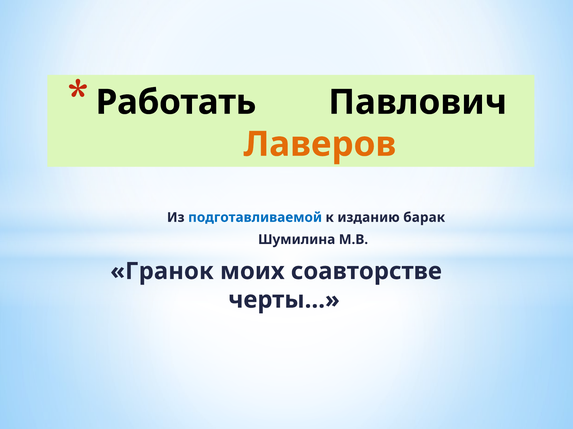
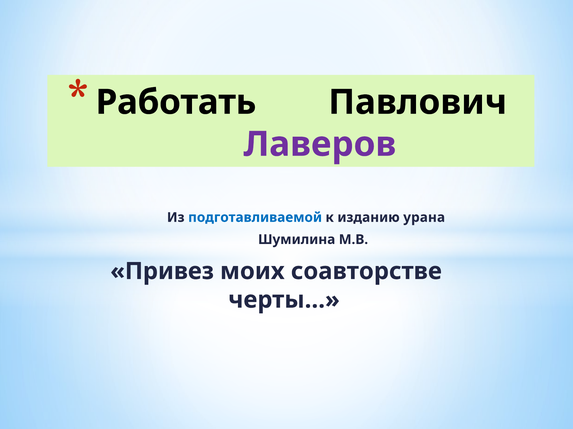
Лаверов colour: orange -> purple
барак: барак -> урана
Гранок: Гранок -> Привез
